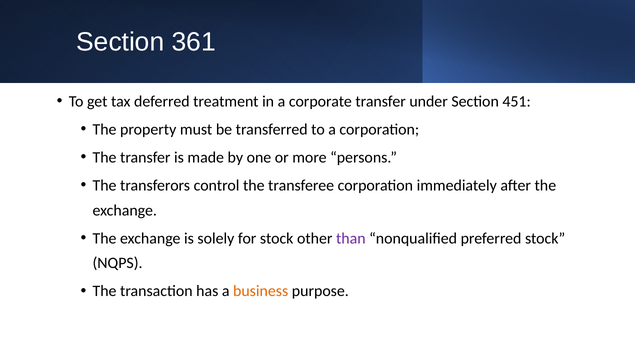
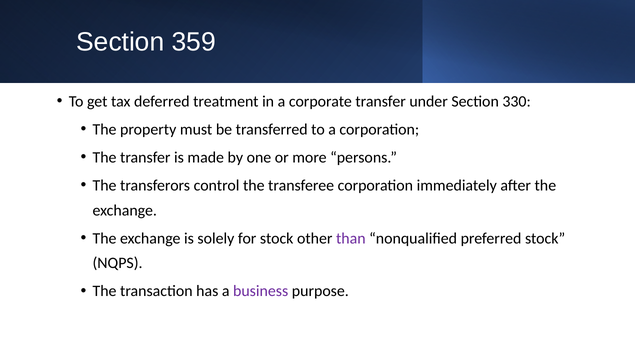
361: 361 -> 359
451: 451 -> 330
business colour: orange -> purple
